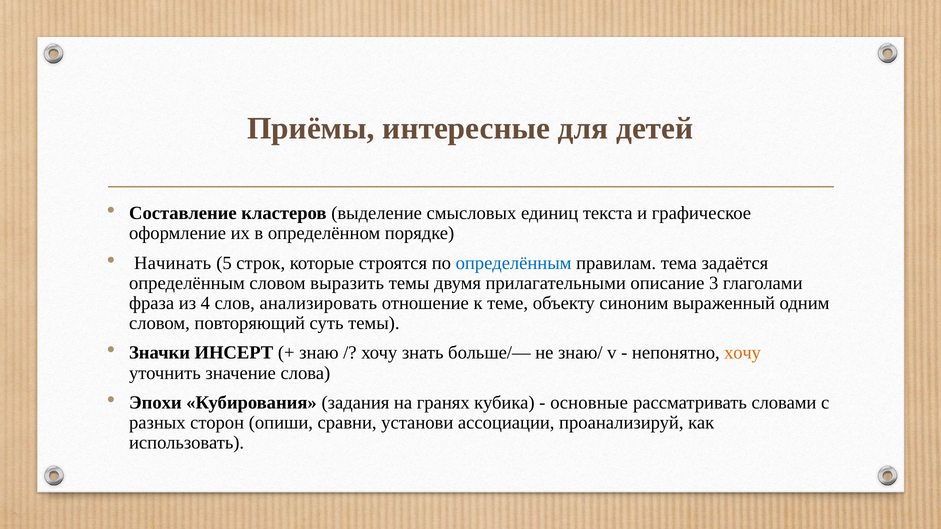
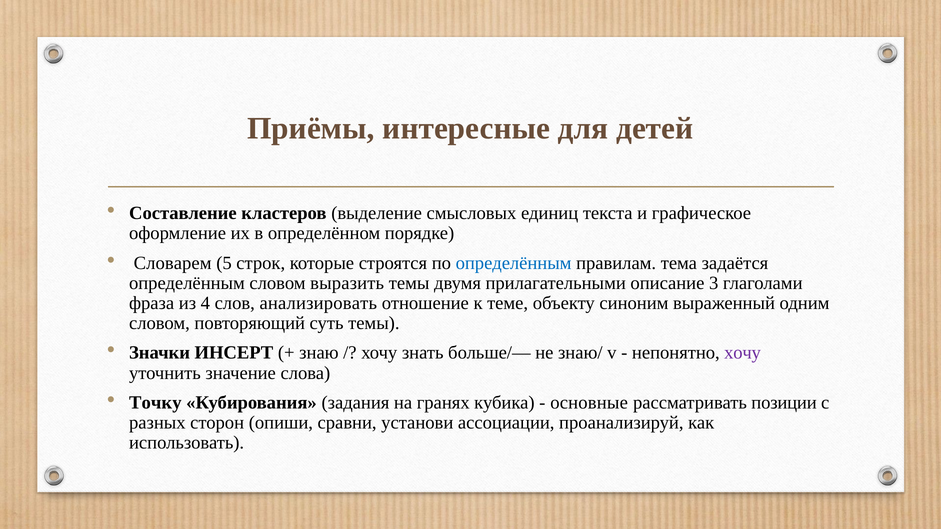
Начинать: Начинать -> Словарем
хочу at (742, 353) colour: orange -> purple
Эпохи: Эпохи -> Точку
словами: словами -> позиции
